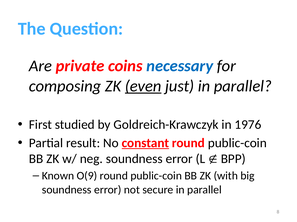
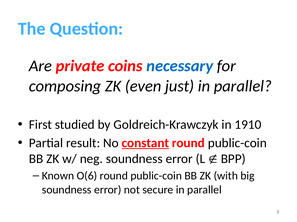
even underline: present -> none
1976: 1976 -> 1910
O(9: O(9 -> O(6
